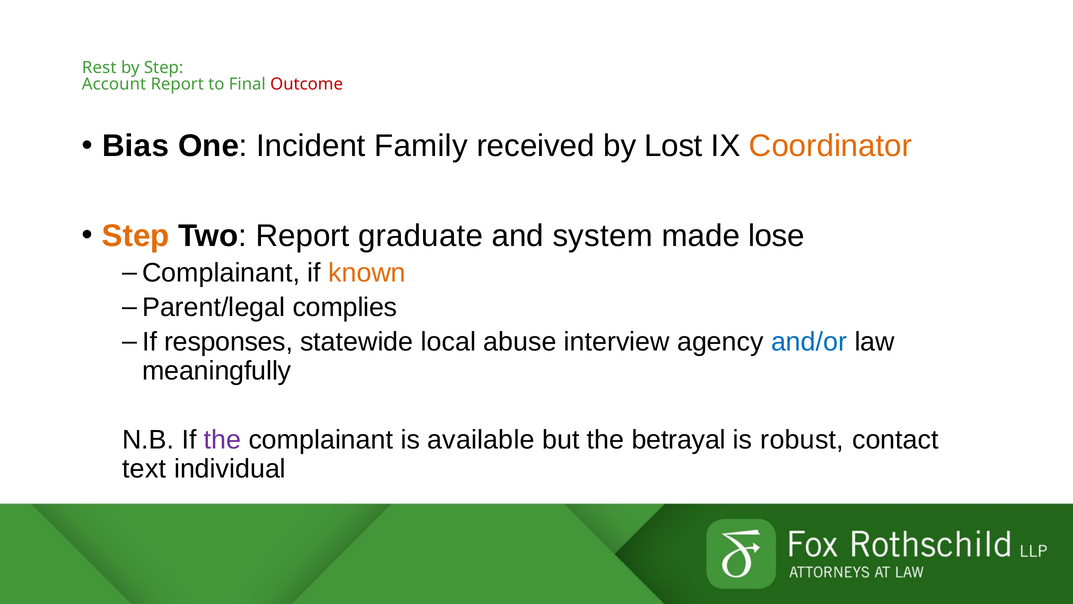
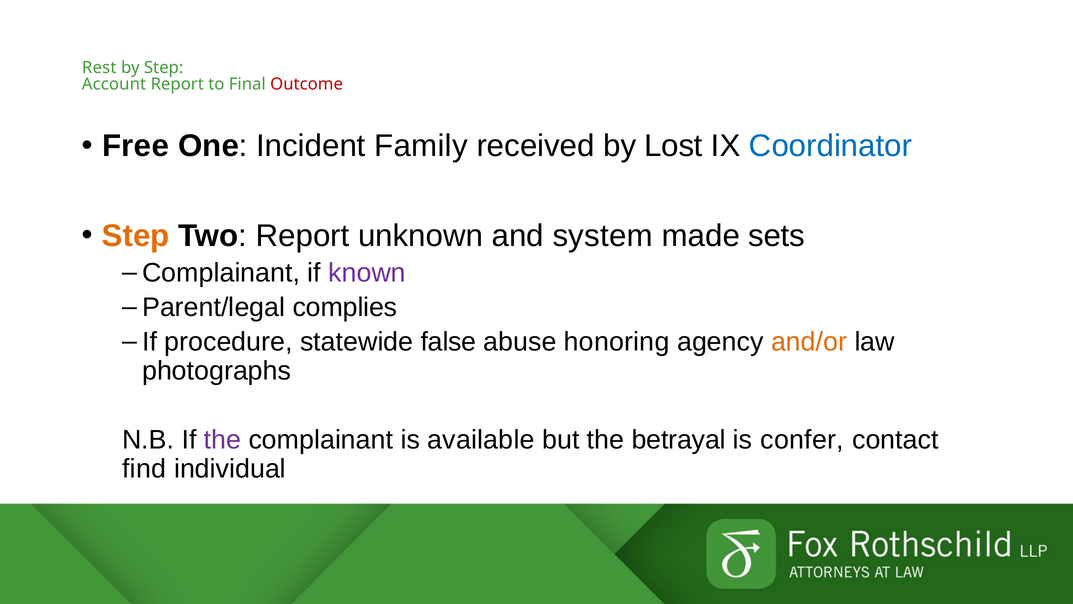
Bias: Bias -> Free
Coordinator colour: orange -> blue
graduate: graduate -> unknown
lose: lose -> sets
known colour: orange -> purple
responses: responses -> procedure
local: local -> false
interview: interview -> honoring
and/or colour: blue -> orange
meaningfully: meaningfully -> photographs
robust: robust -> confer
text: text -> find
